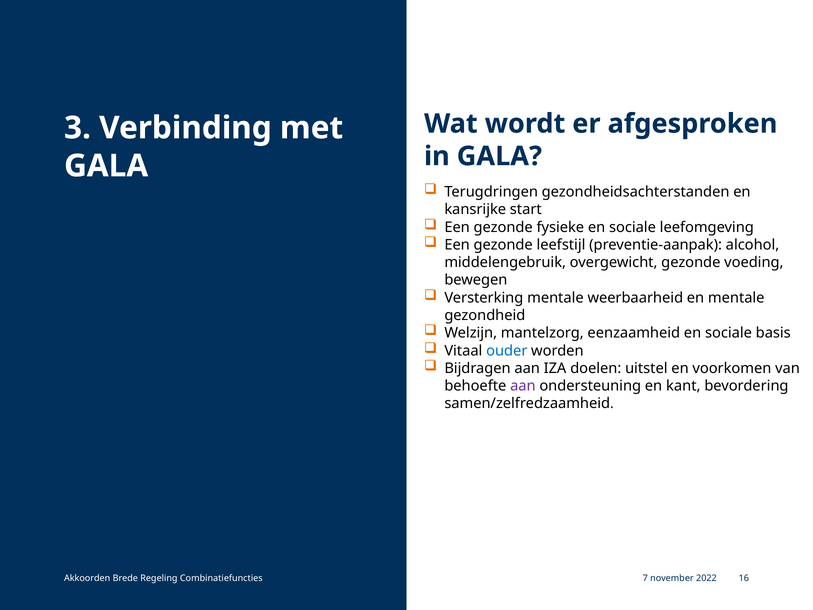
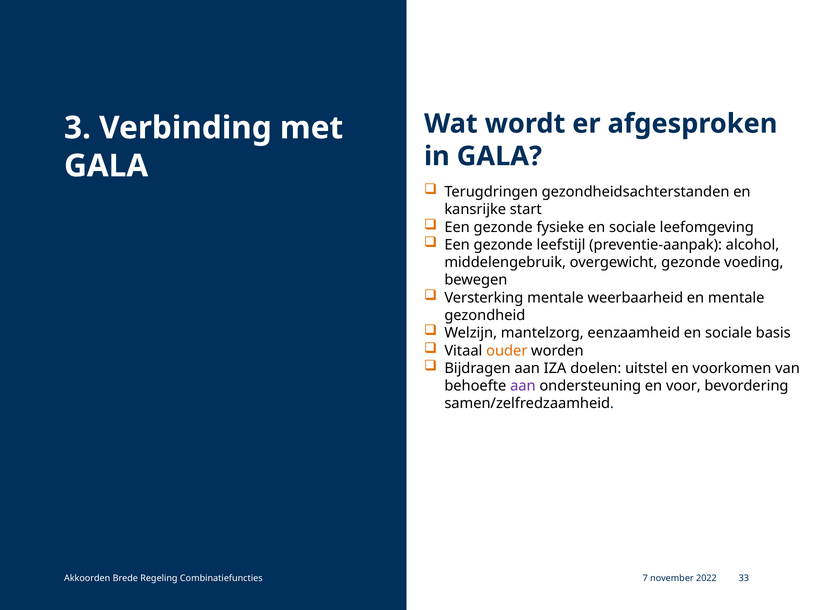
ouder colour: blue -> orange
kant: kant -> voor
16: 16 -> 33
